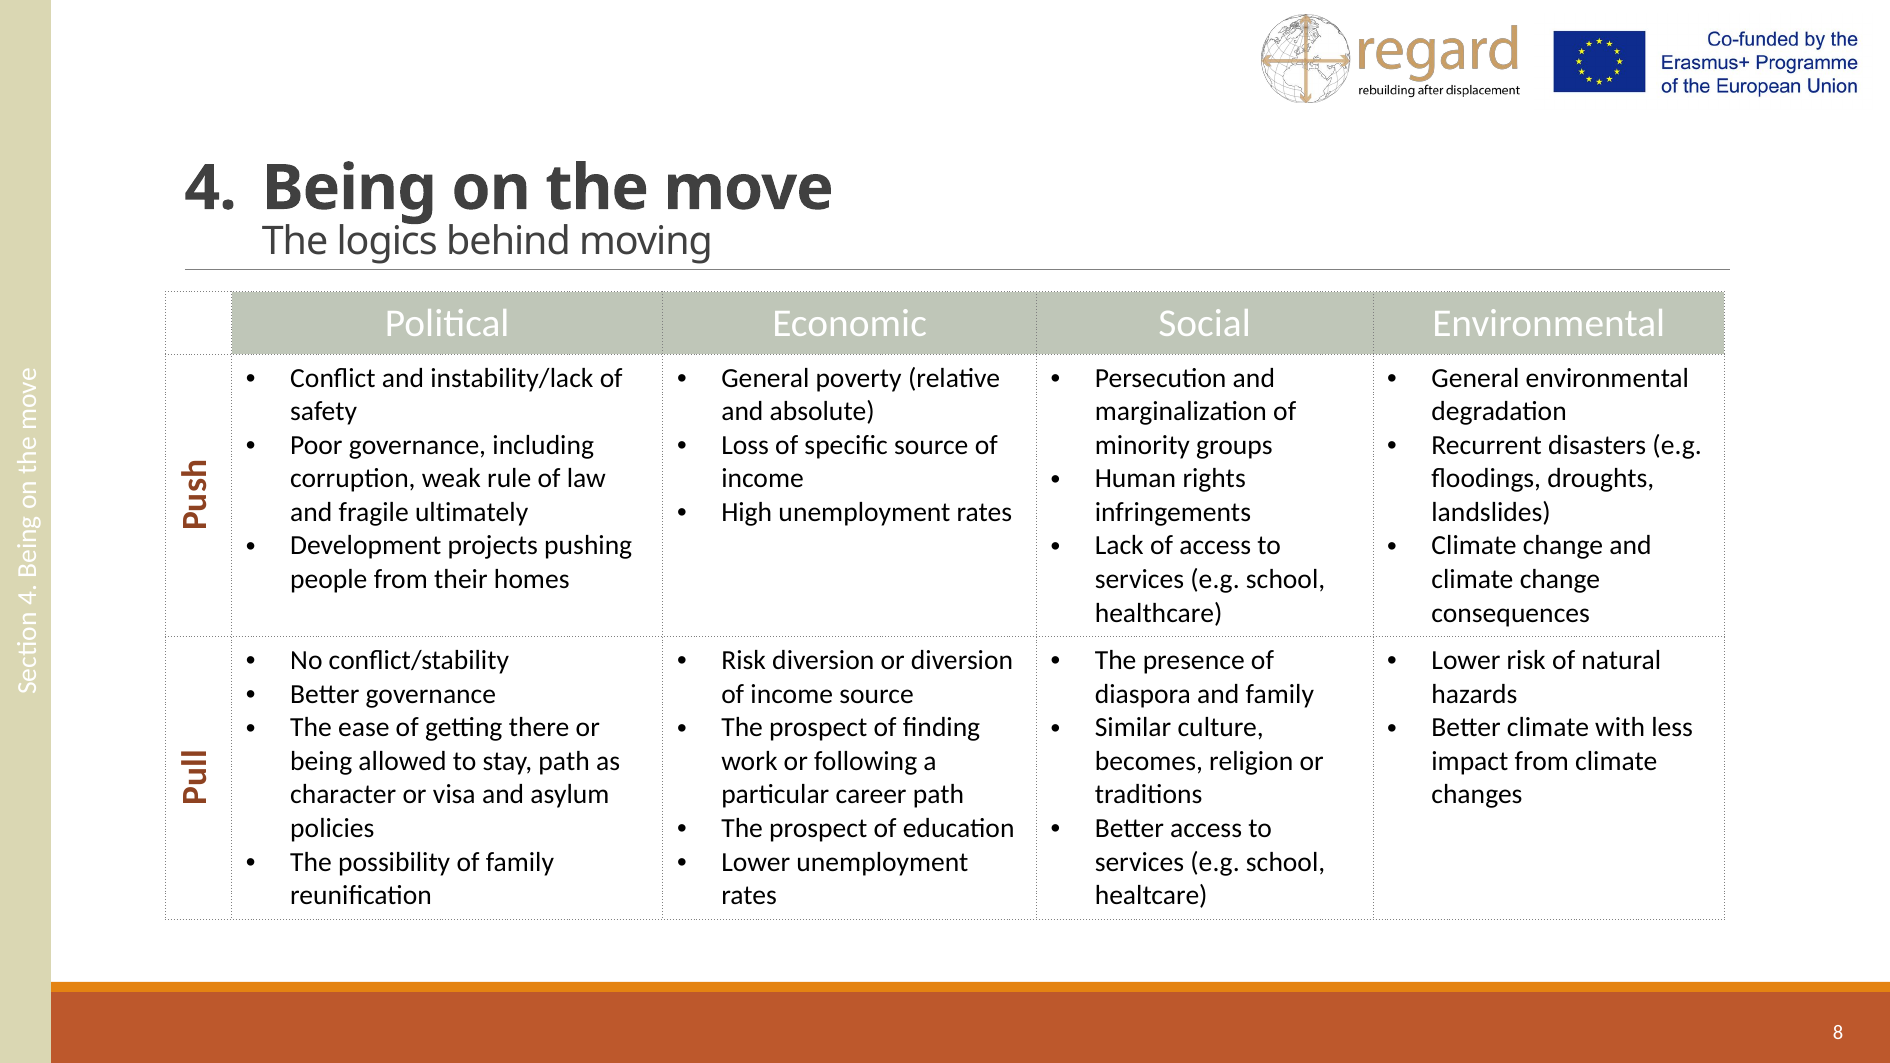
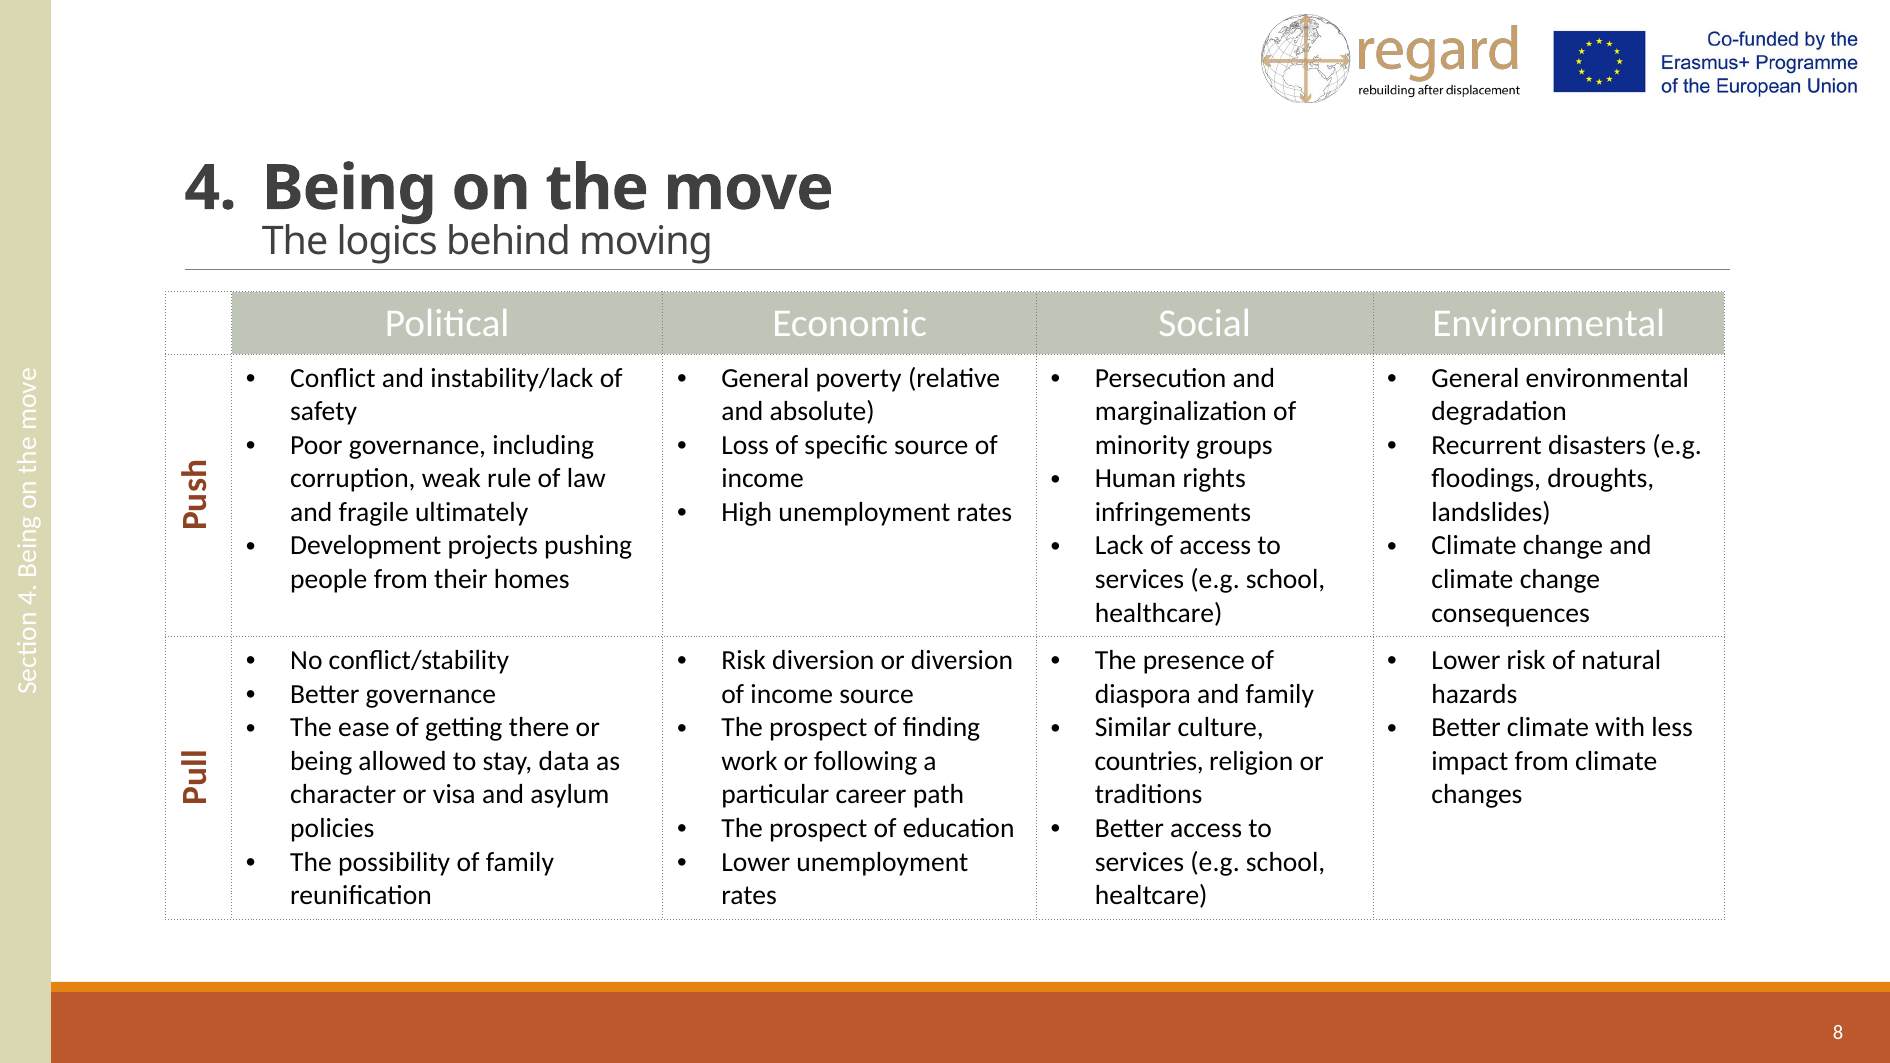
stay path: path -> data
becomes: becomes -> countries
